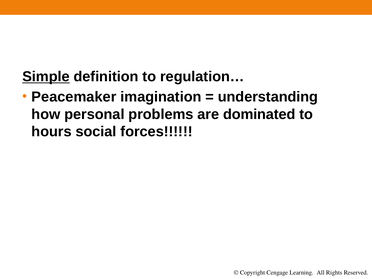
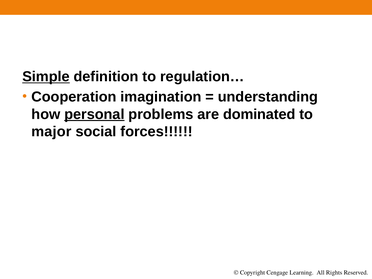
Peacemaker: Peacemaker -> Cooperation
personal underline: none -> present
hours: hours -> major
